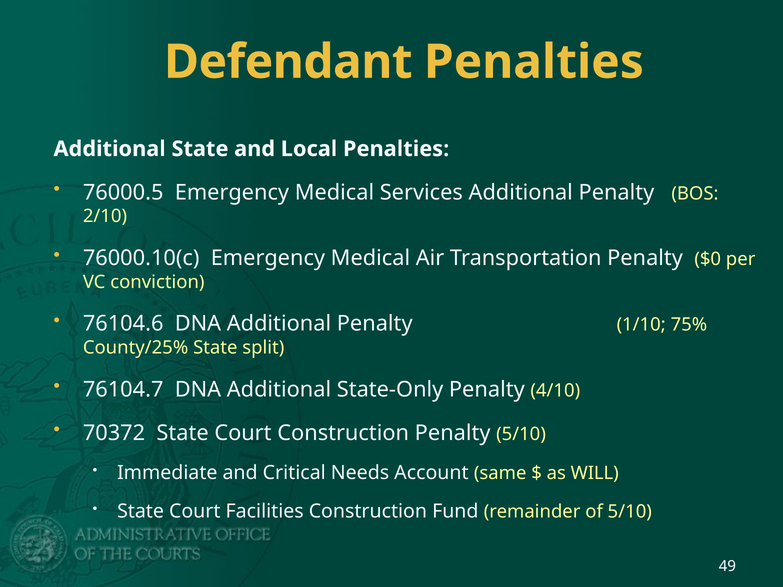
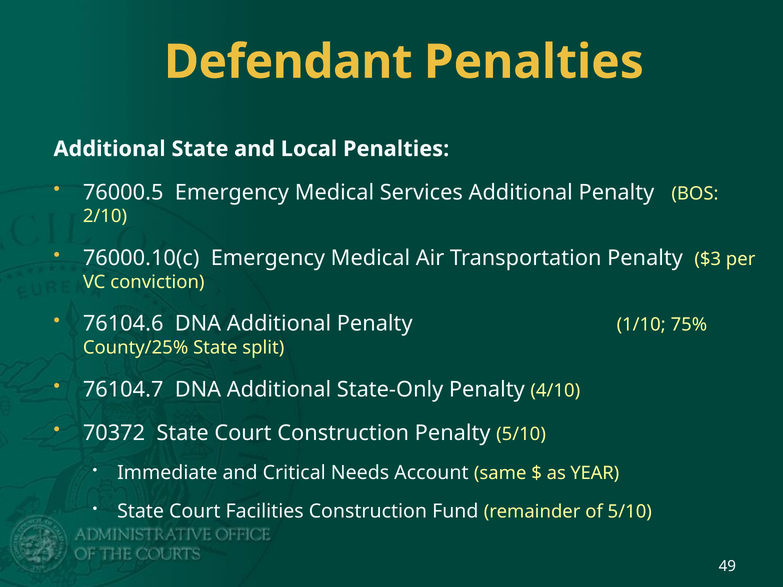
$0: $0 -> $3
WILL: WILL -> YEAR
